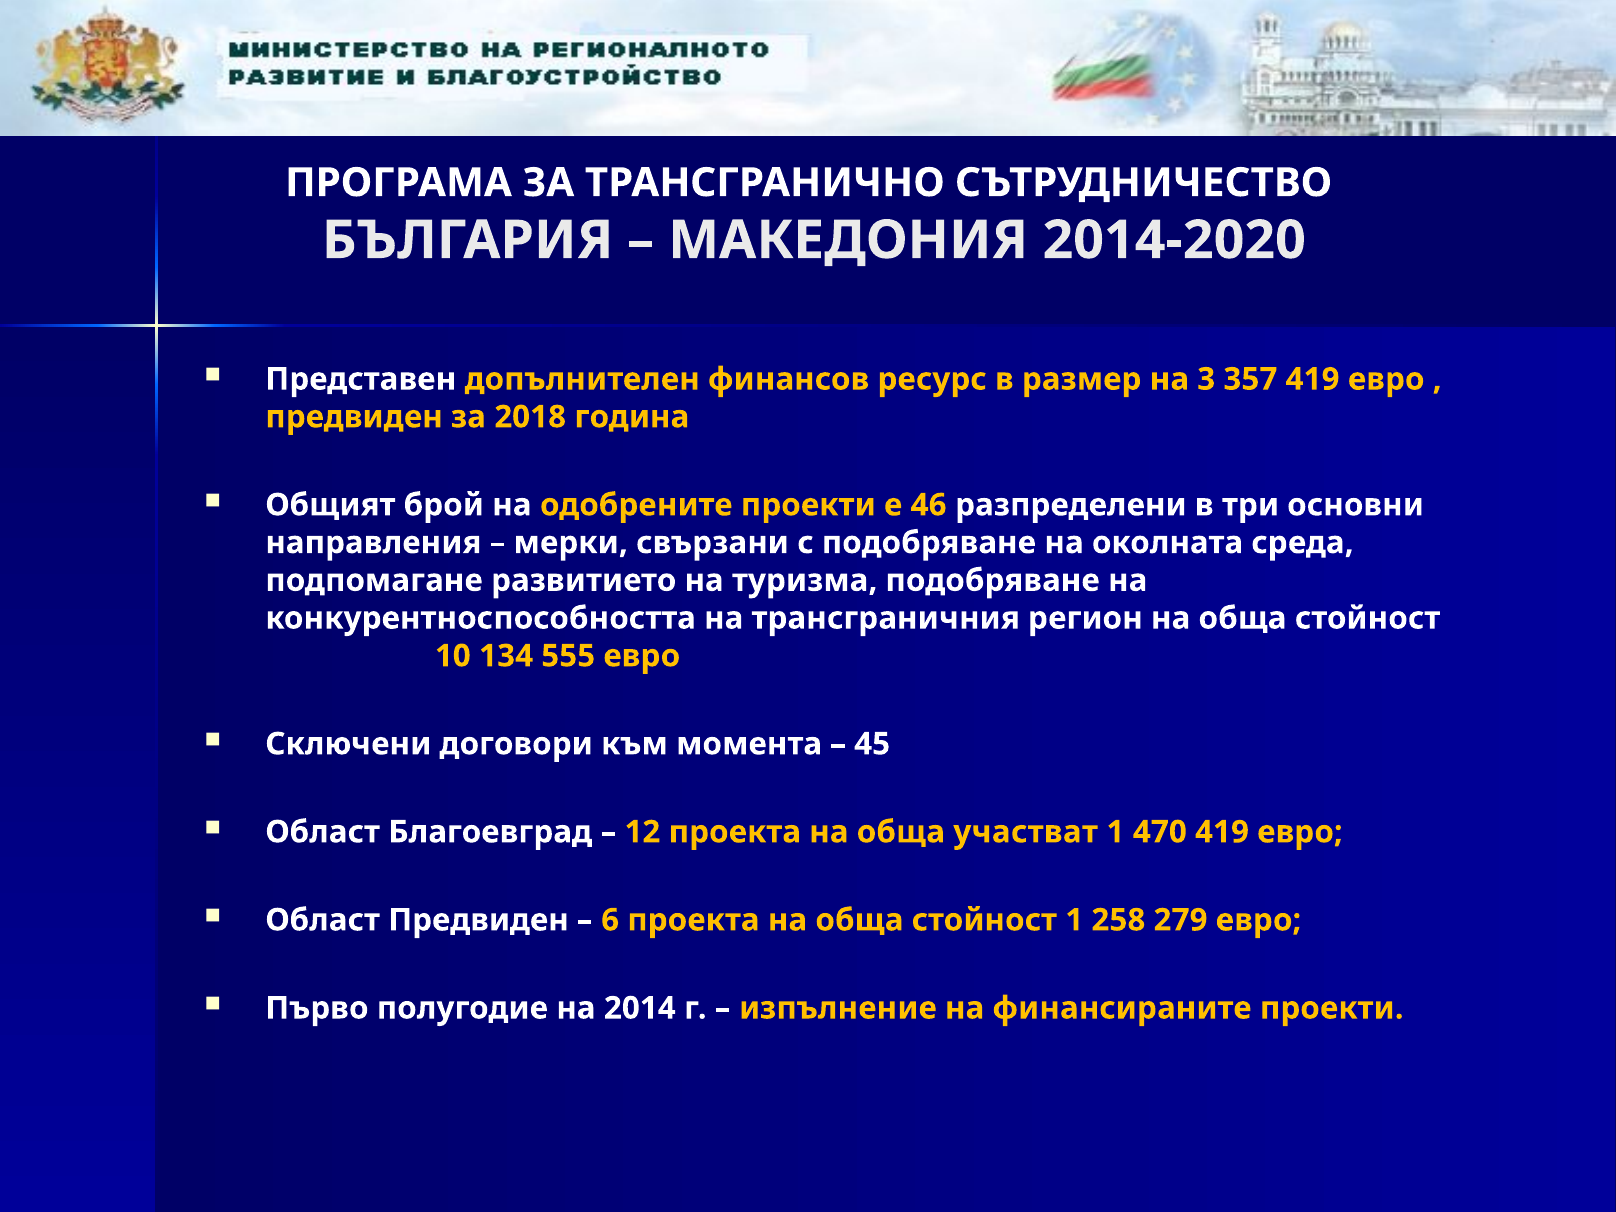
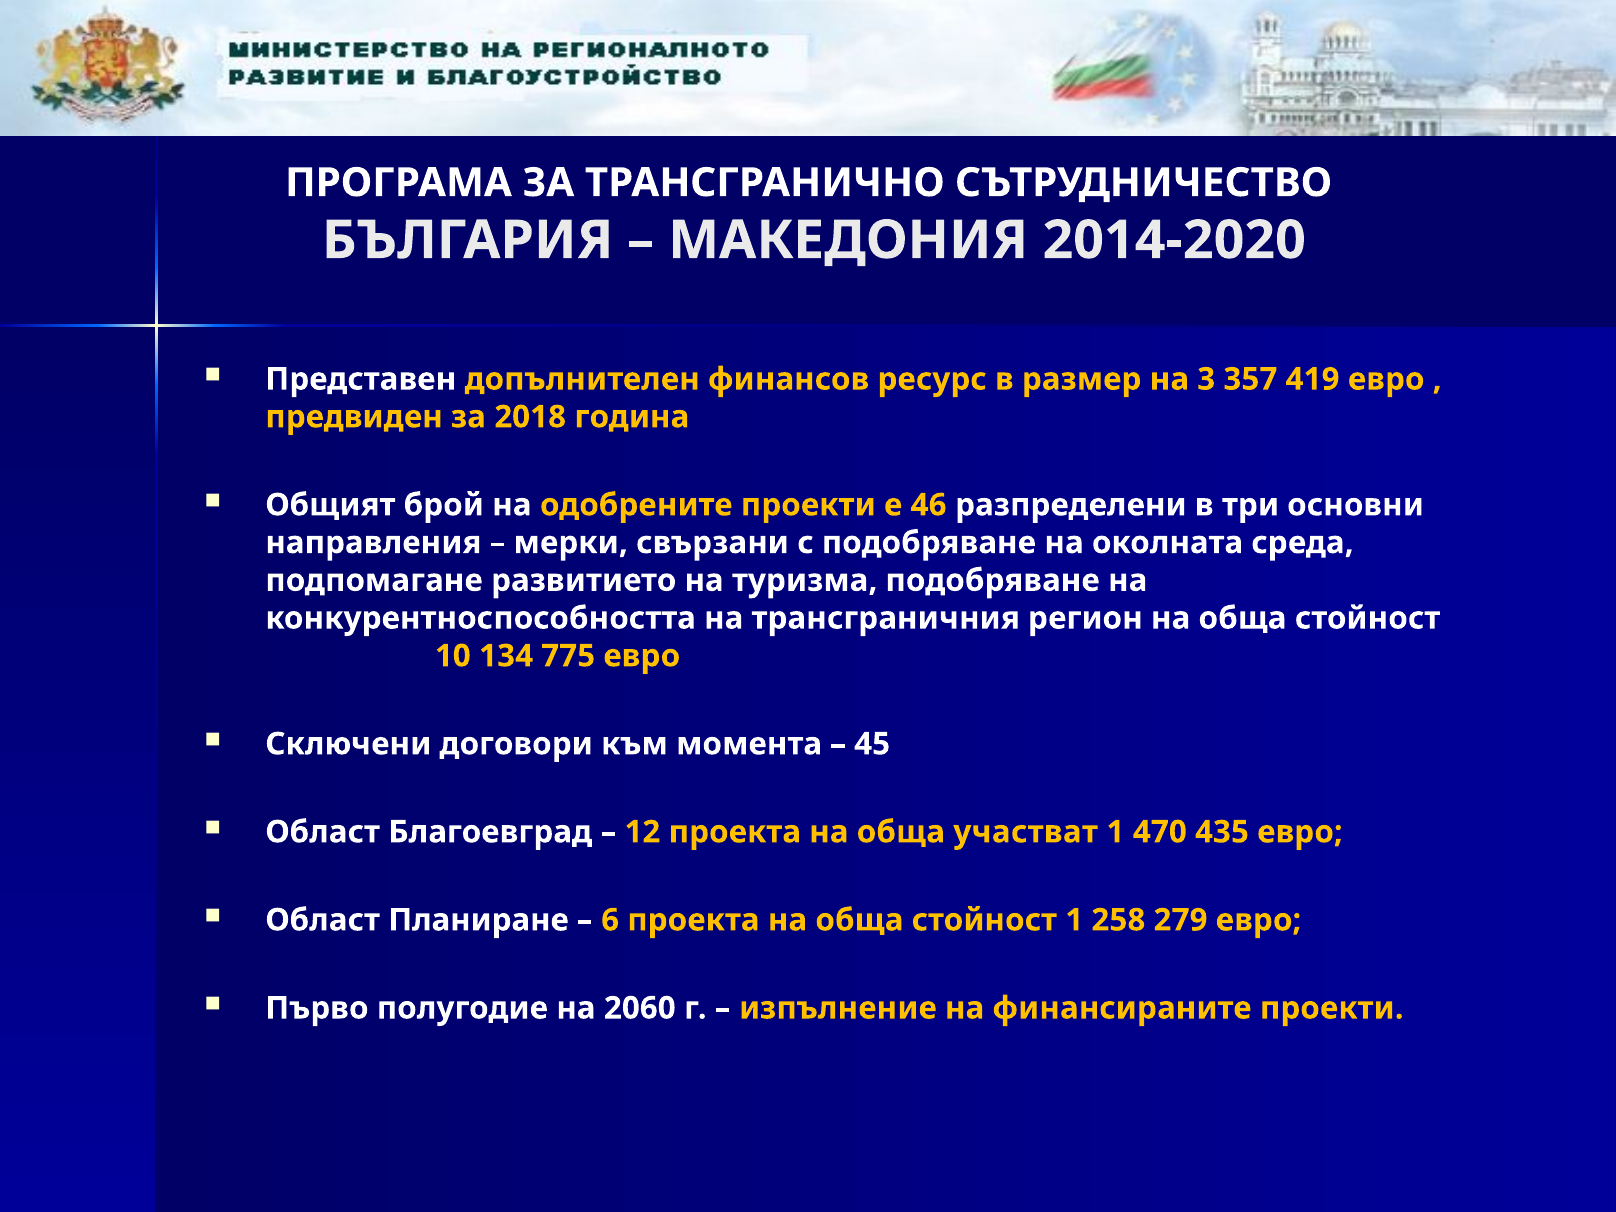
555: 555 -> 775
470 419: 419 -> 435
Област Предвиден: Предвиден -> Планиране
2014: 2014 -> 2060
